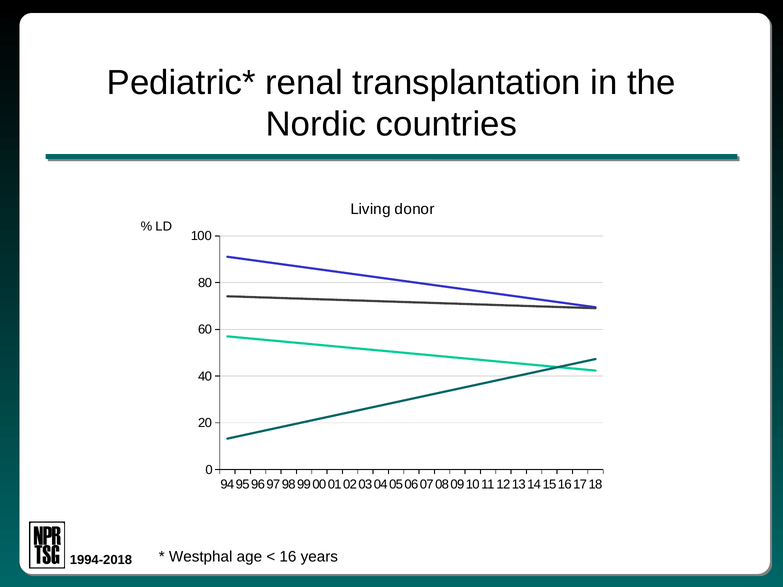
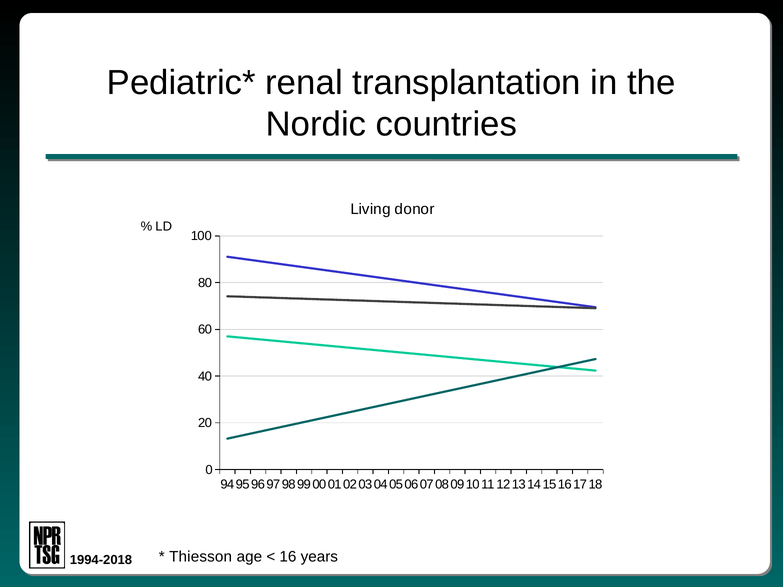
Westphal: Westphal -> Thiesson
